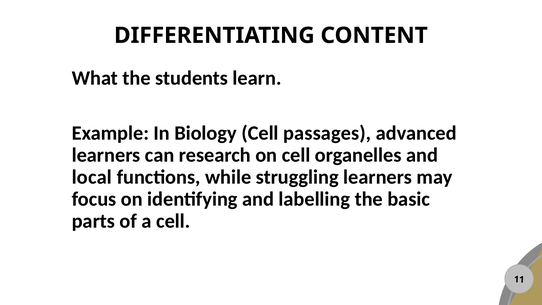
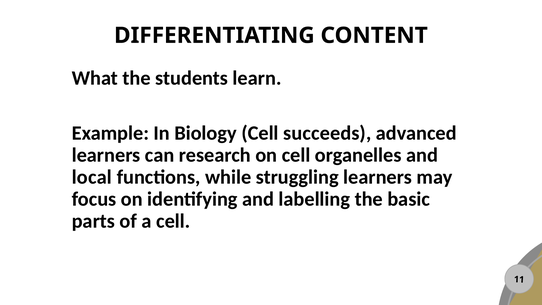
passages: passages -> succeeds
